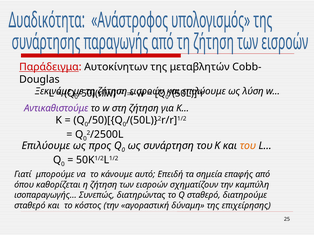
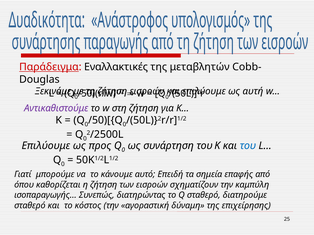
Αυτοκίνητων: Αυτοκίνητων -> Εναλλακτικές
λύση: λύση -> αυτή
του at (248, 146) colour: orange -> blue
